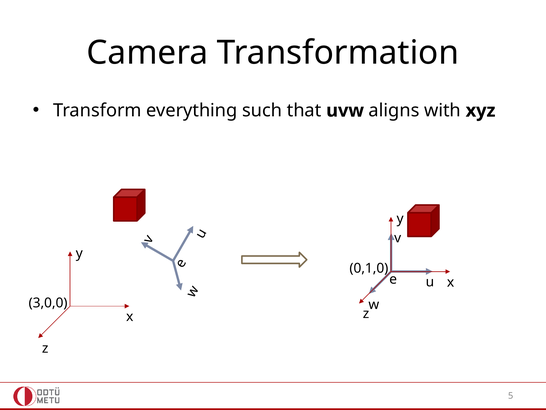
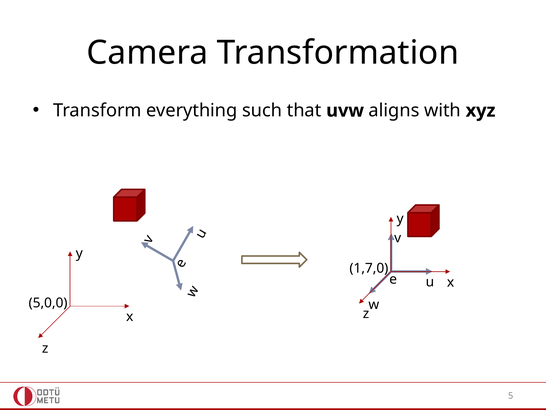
0,1,0: 0,1,0 -> 1,7,0
3,0,0: 3,0,0 -> 5,0,0
